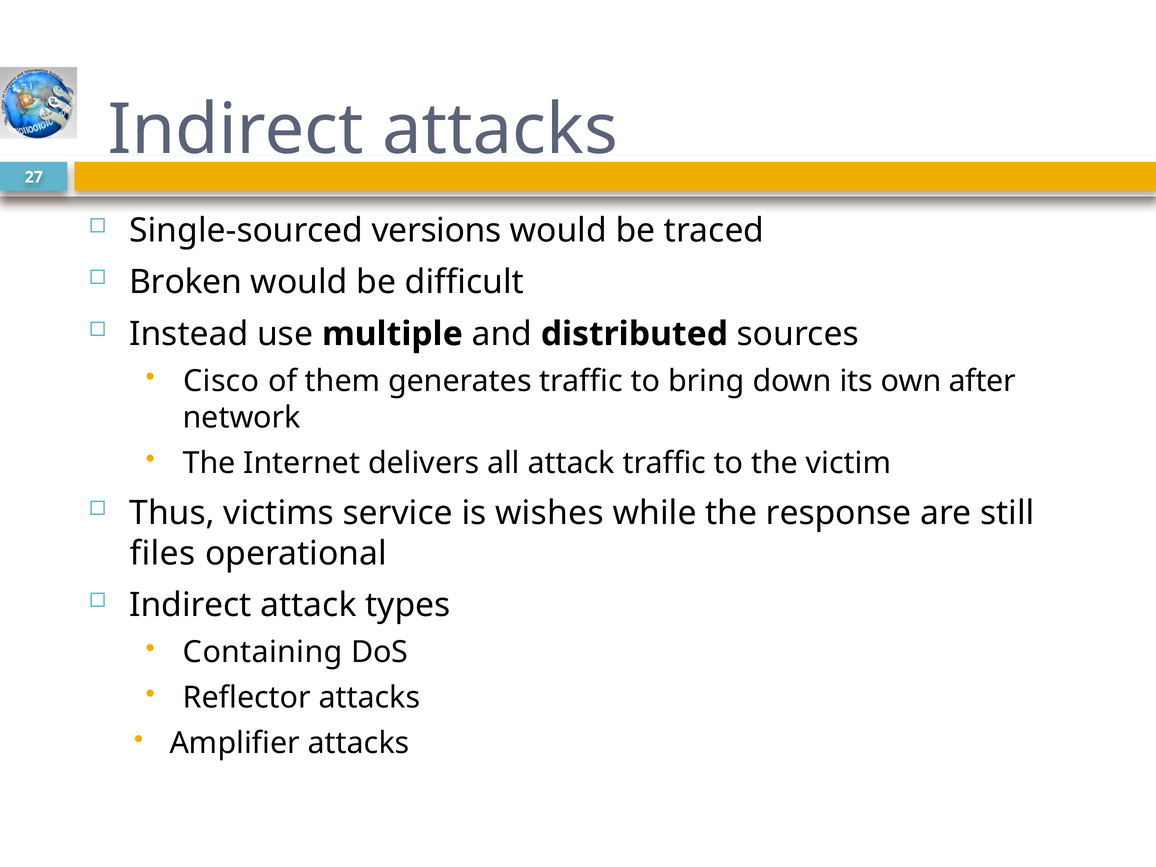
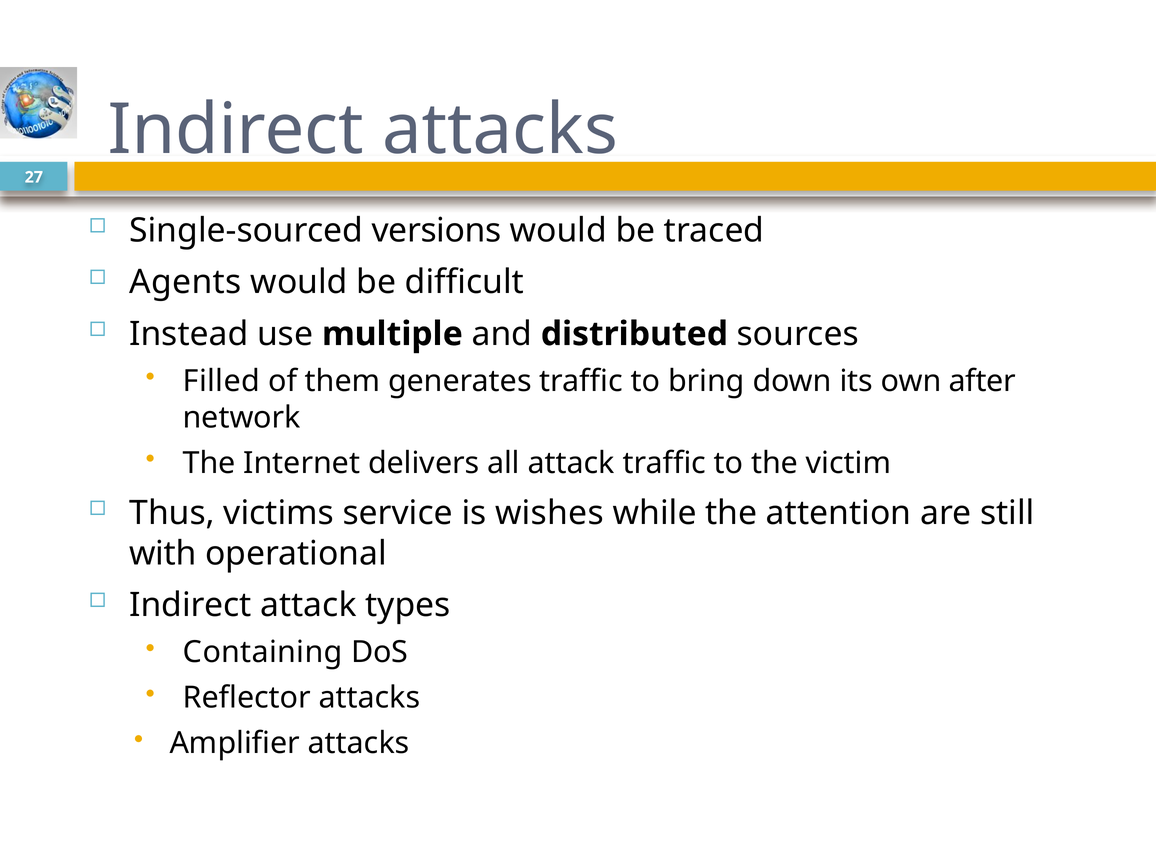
Broken: Broken -> Agents
Cisco: Cisco -> Filled
response: response -> attention
files: files -> with
